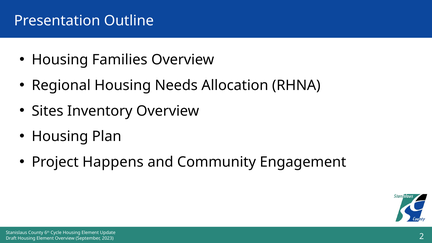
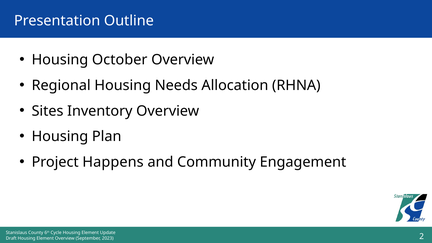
Families: Families -> October
